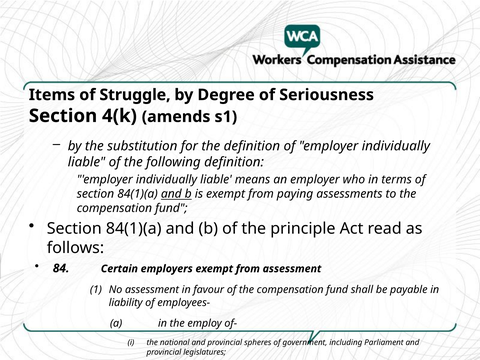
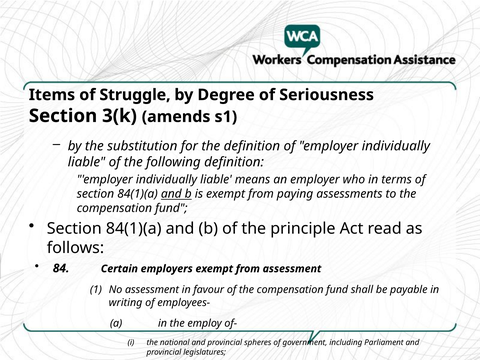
4(k: 4(k -> 3(k
liability: liability -> writing
